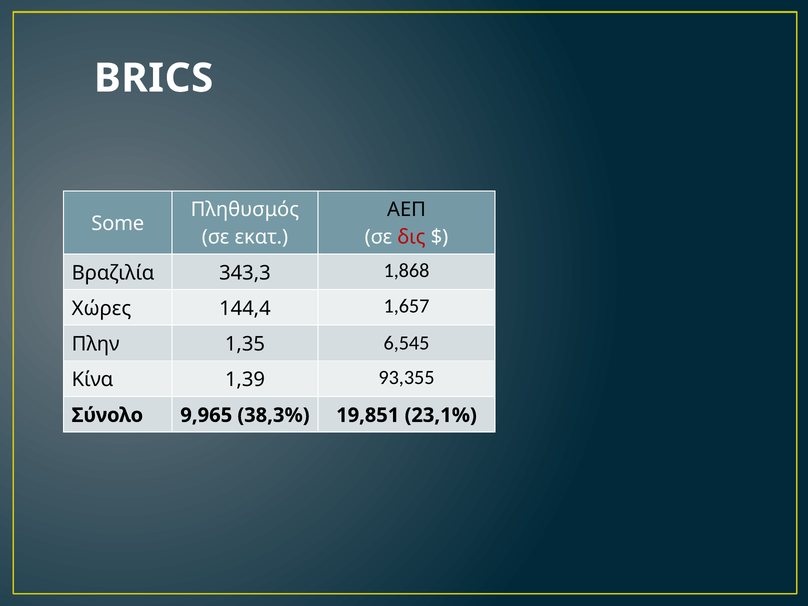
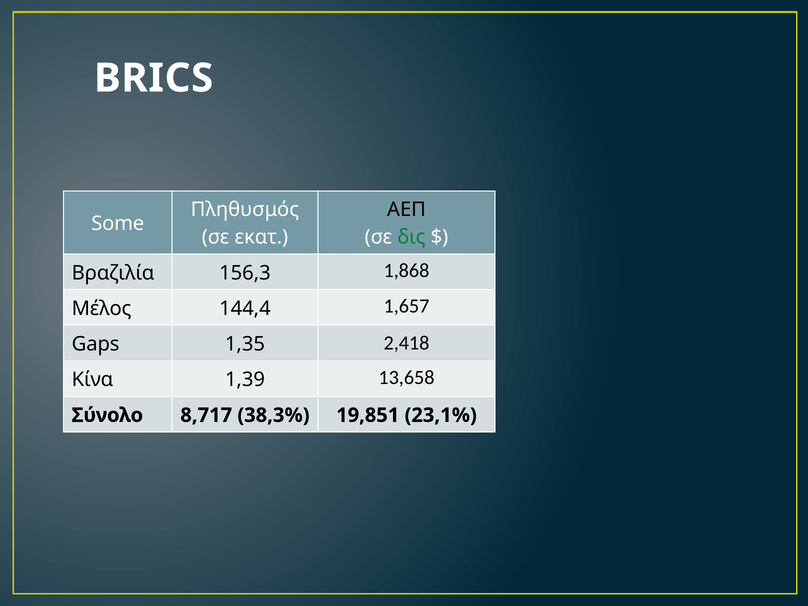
δις colour: red -> green
343,3: 343,3 -> 156,3
Χώρες: Χώρες -> Μέλος
Πλην: Πλην -> Gaps
6,545: 6,545 -> 2,418
93,355: 93,355 -> 13,658
9,965: 9,965 -> 8,717
